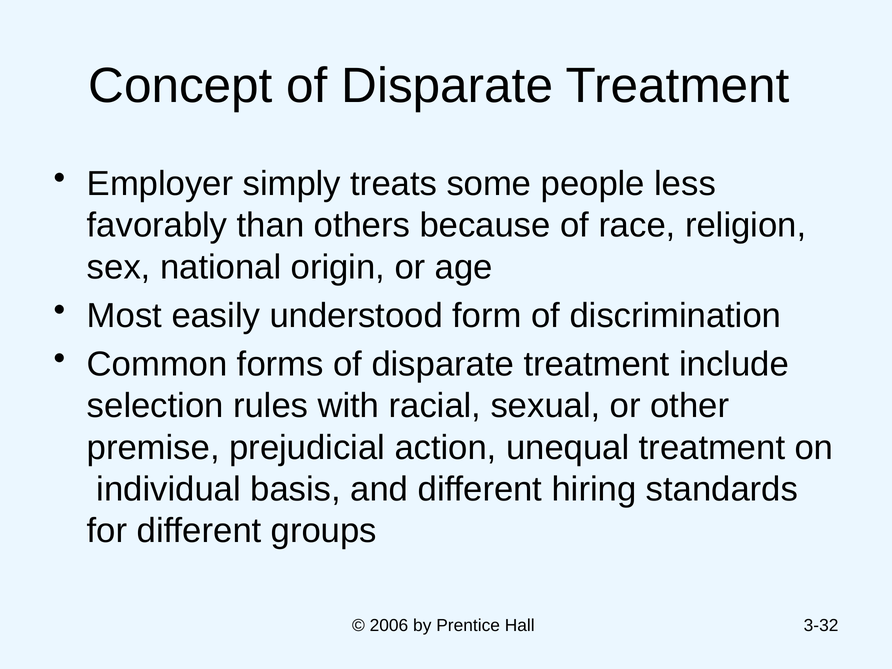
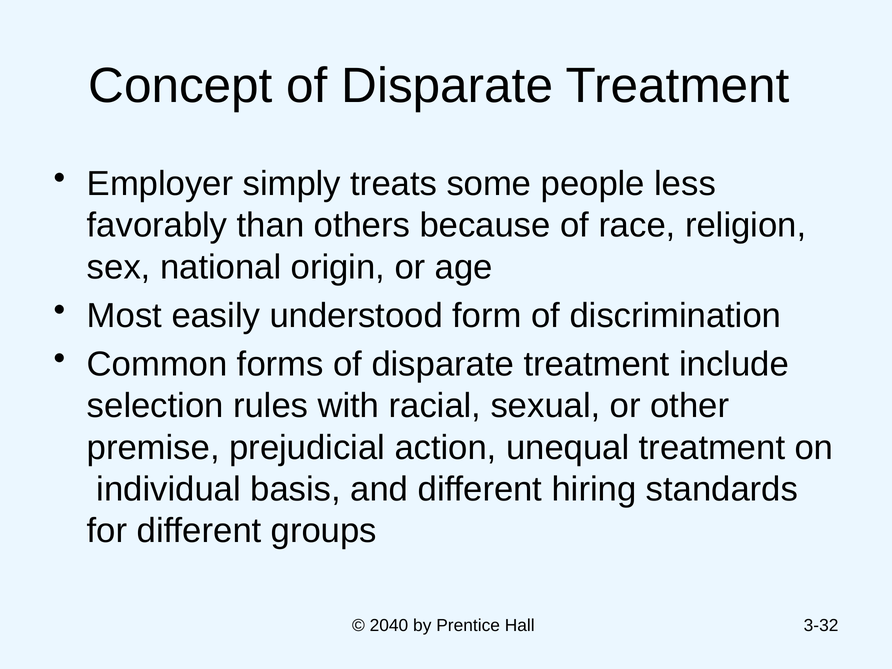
2006: 2006 -> 2040
